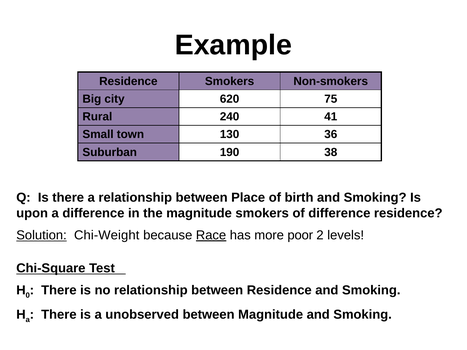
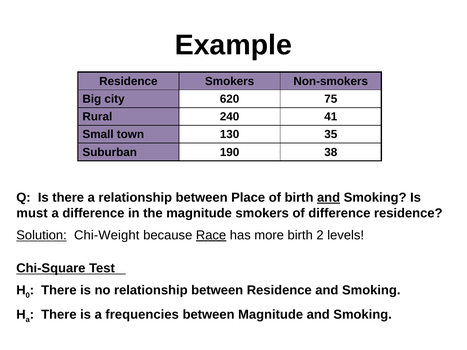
36: 36 -> 35
and at (329, 198) underline: none -> present
upon: upon -> must
more poor: poor -> birth
unobserved: unobserved -> frequencies
